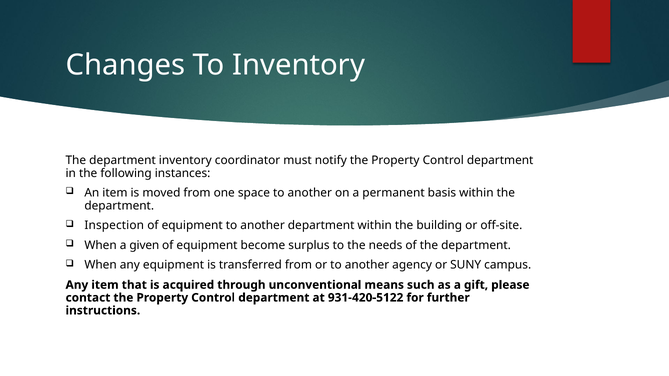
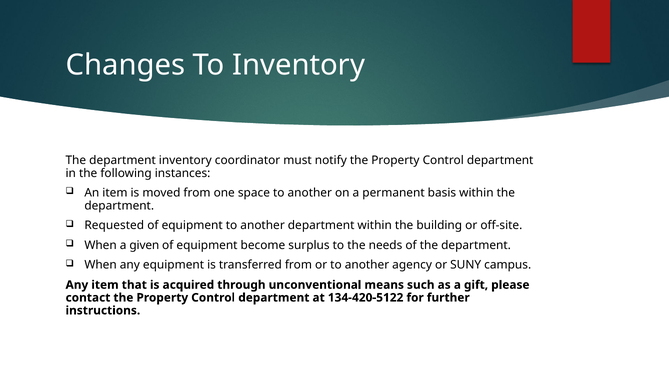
Inspection: Inspection -> Requested
931-420-5122: 931-420-5122 -> 134-420-5122
